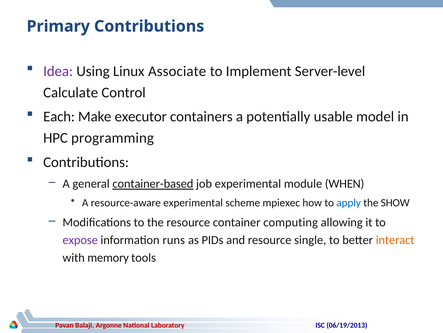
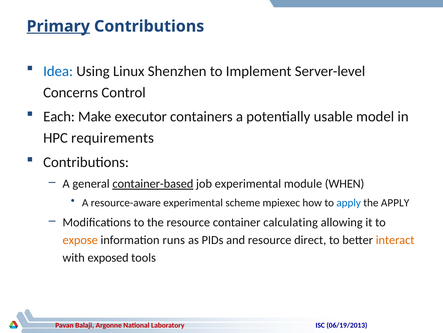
Primary underline: none -> present
Idea colour: purple -> blue
Associate: Associate -> Shenzhen
Calculate: Calculate -> Concerns
programming: programming -> requirements
the SHOW: SHOW -> APPLY
computing: computing -> calculating
expose colour: purple -> orange
single: single -> direct
memory: memory -> exposed
